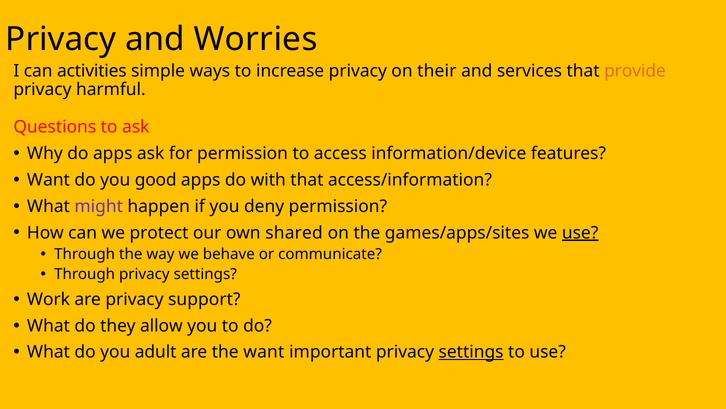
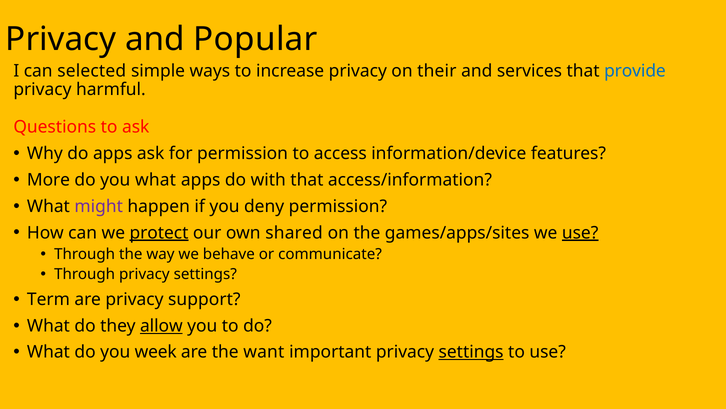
Worries: Worries -> Popular
activities: activities -> selected
provide colour: orange -> blue
Want at (48, 180): Want -> More
you good: good -> what
protect underline: none -> present
Work: Work -> Term
allow underline: none -> present
adult: adult -> week
